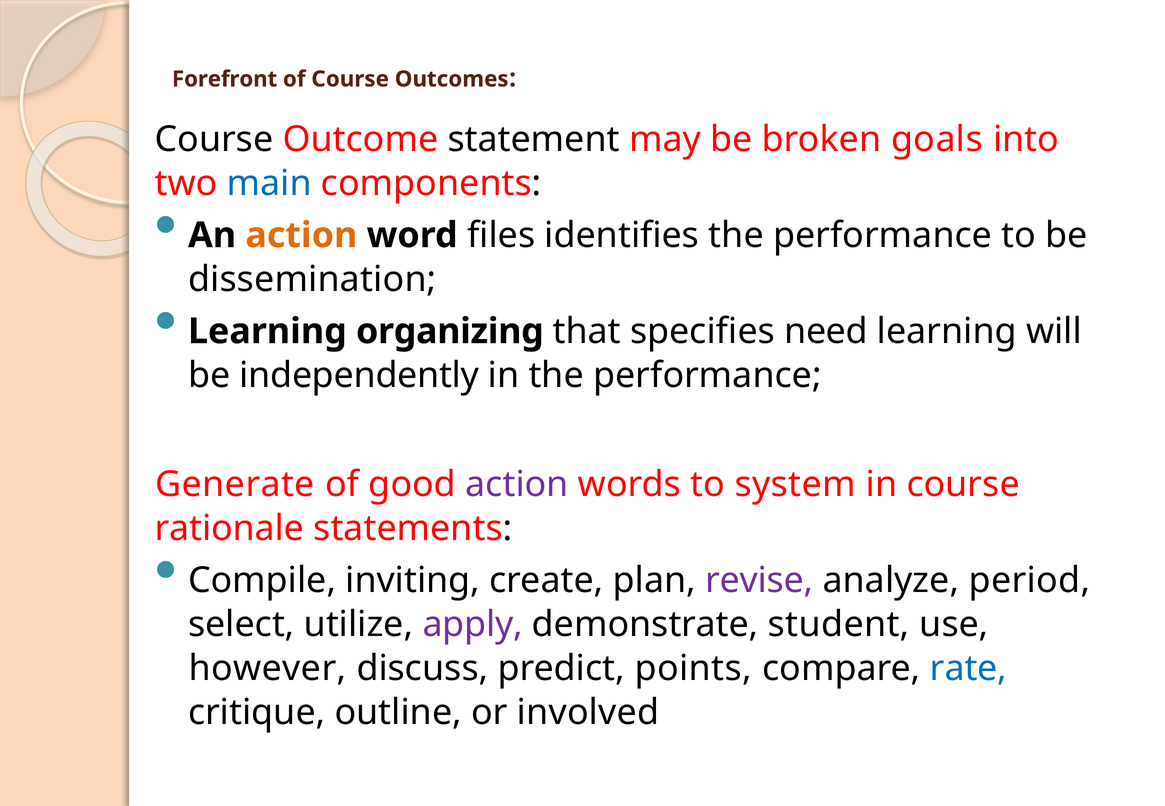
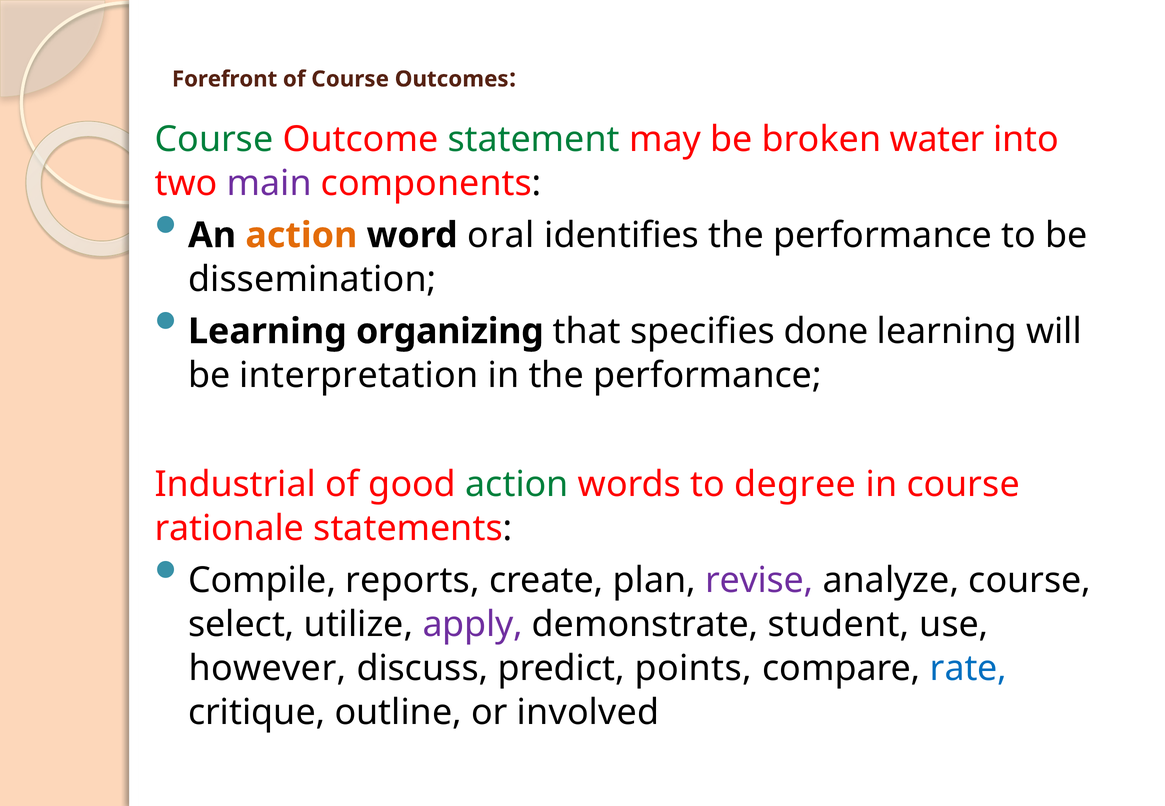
Course at (214, 139) colour: black -> green
statement colour: black -> green
goals: goals -> water
main colour: blue -> purple
files: files -> oral
need: need -> done
independently: independently -> interpretation
Generate: Generate -> Industrial
action at (517, 485) colour: purple -> green
system: system -> degree
inviting: inviting -> reports
analyze period: period -> course
